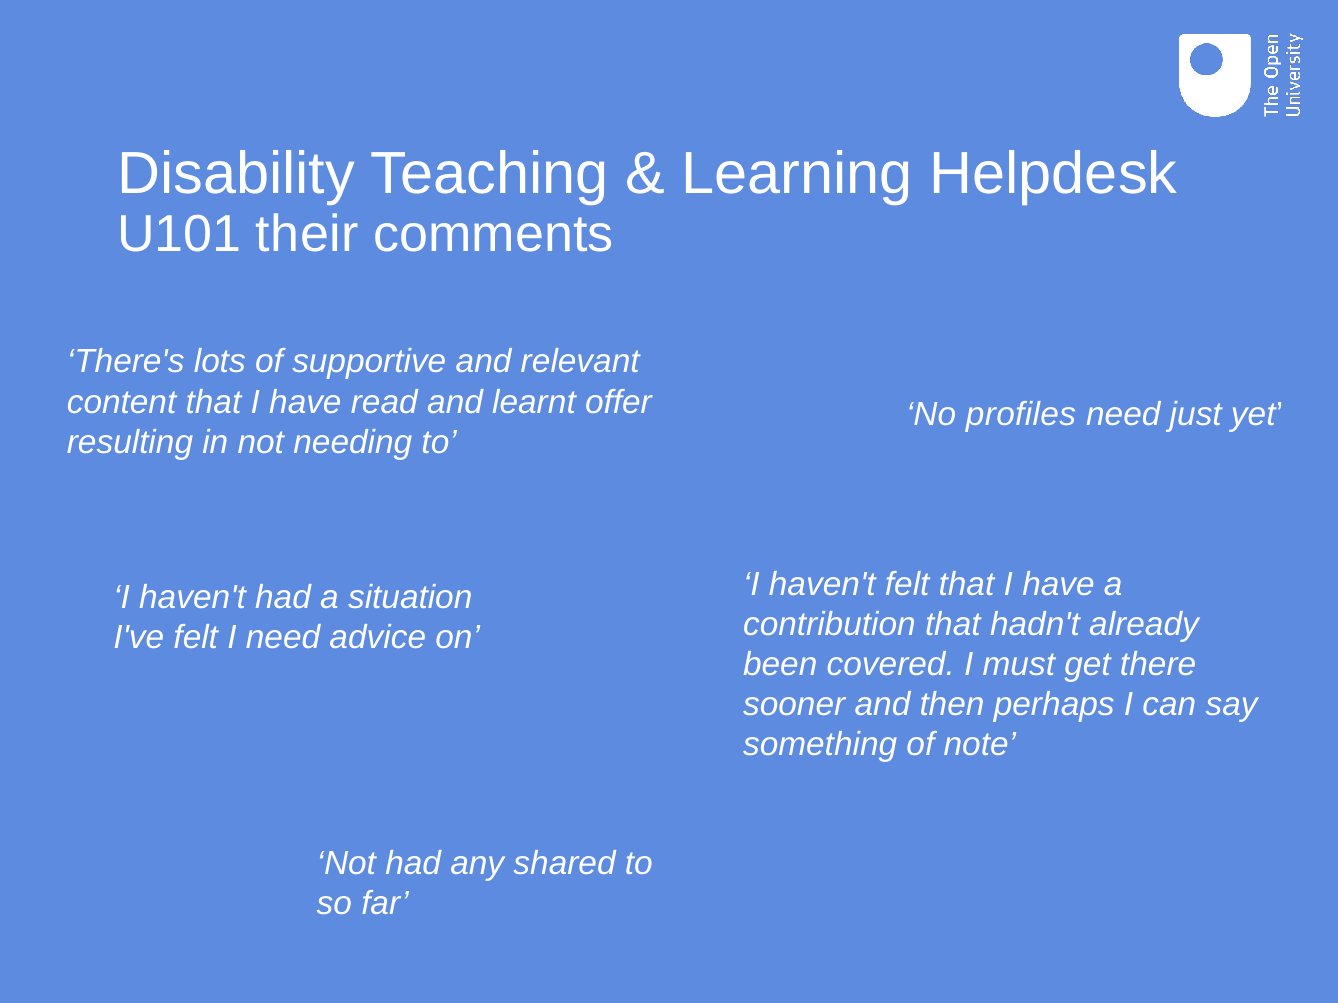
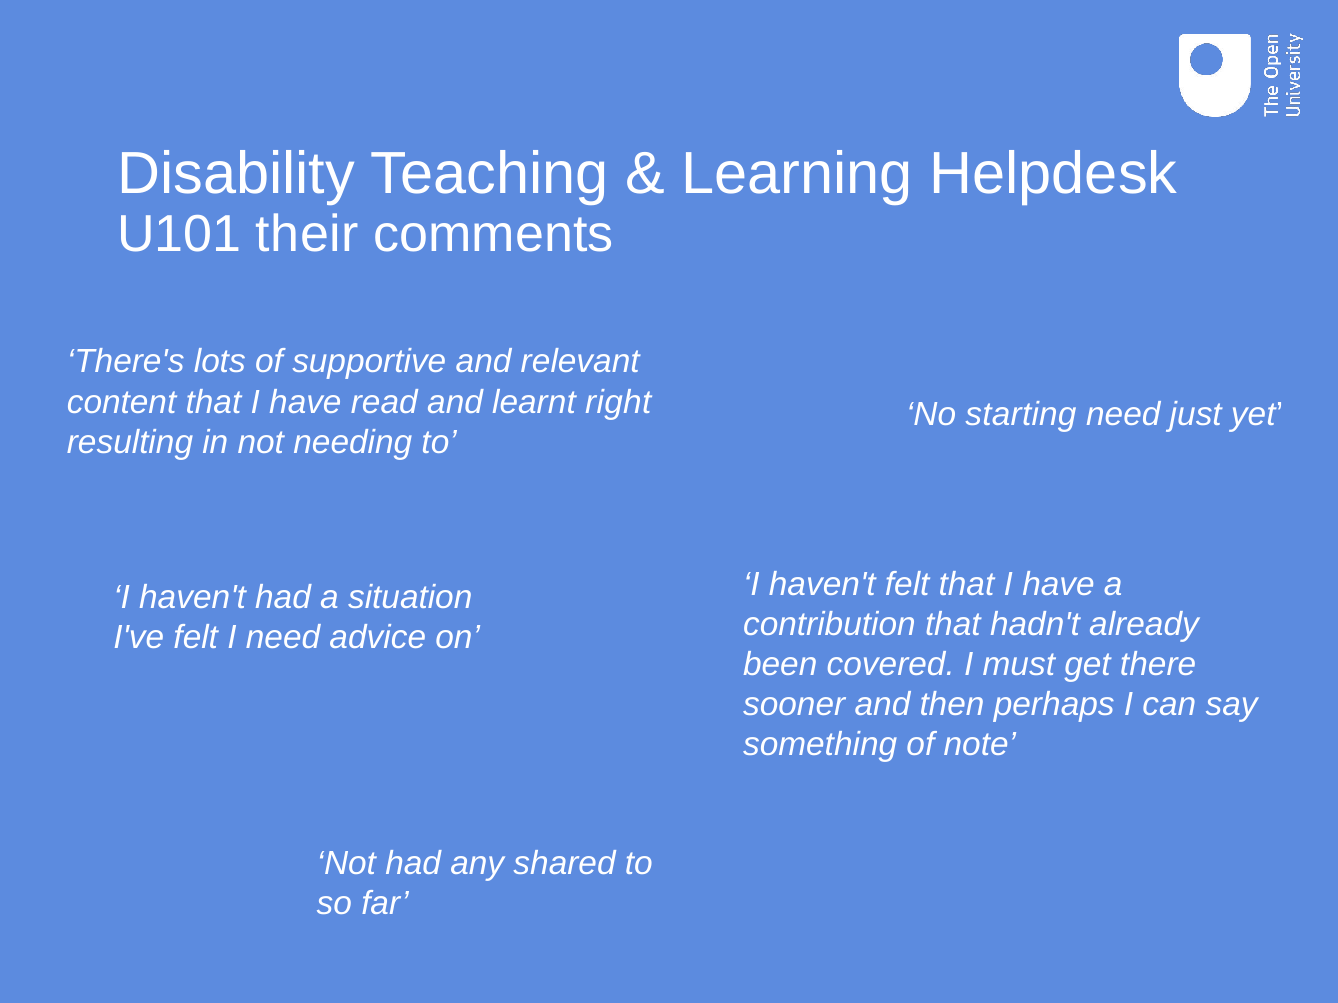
offer: offer -> right
profiles: profiles -> starting
